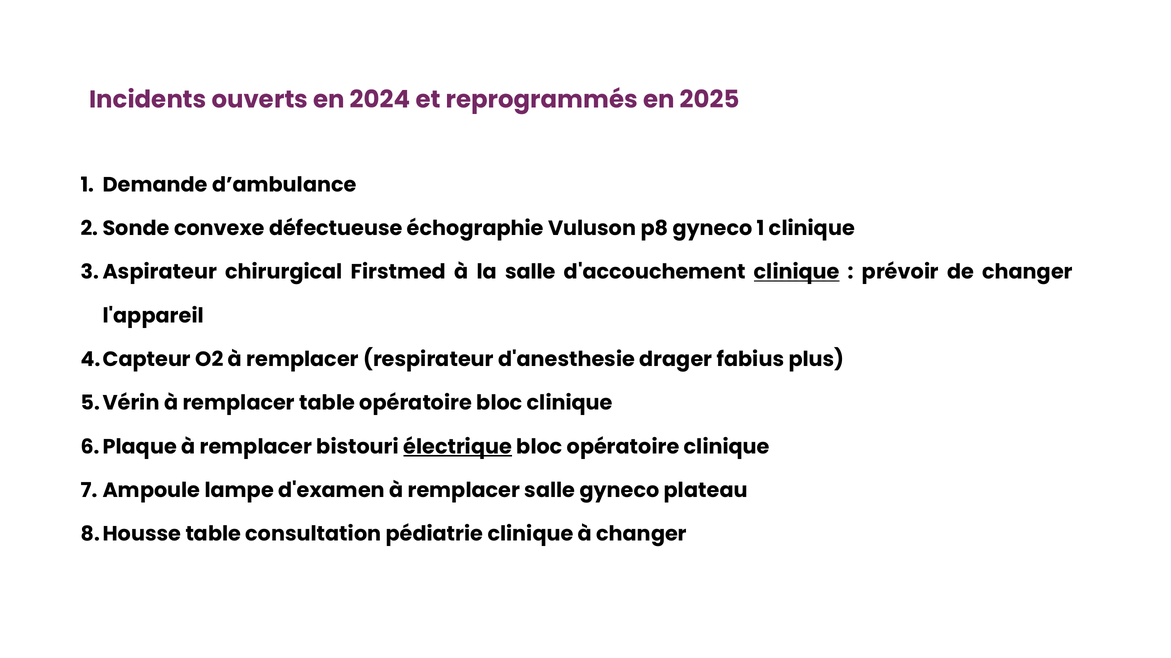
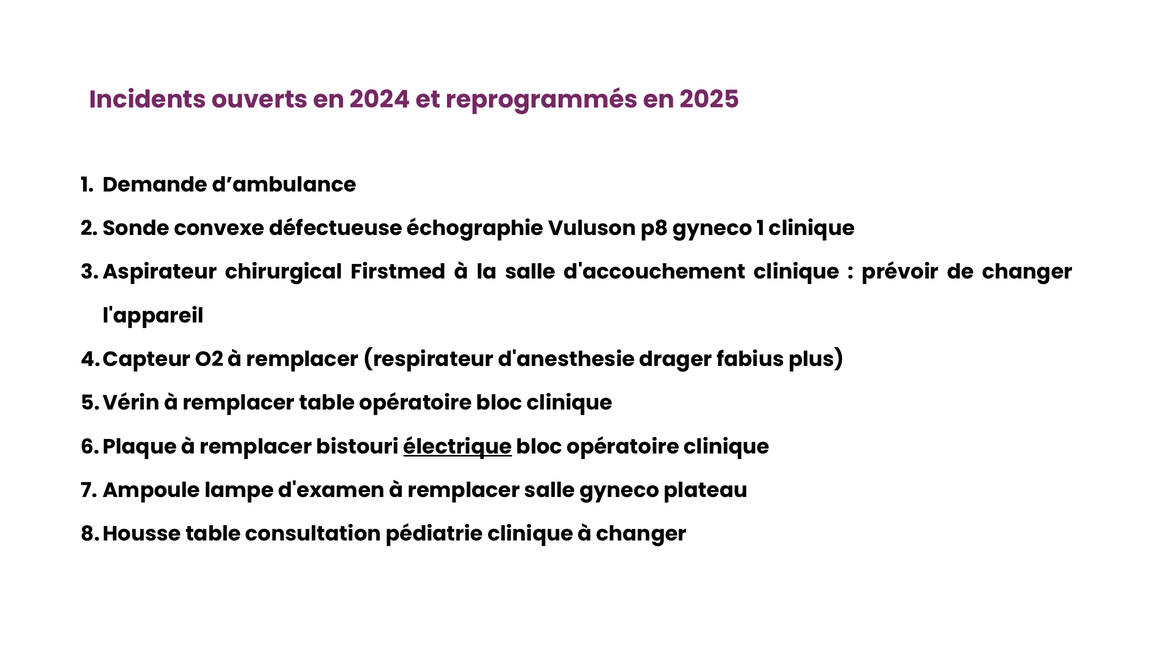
clinique at (797, 272) underline: present -> none
